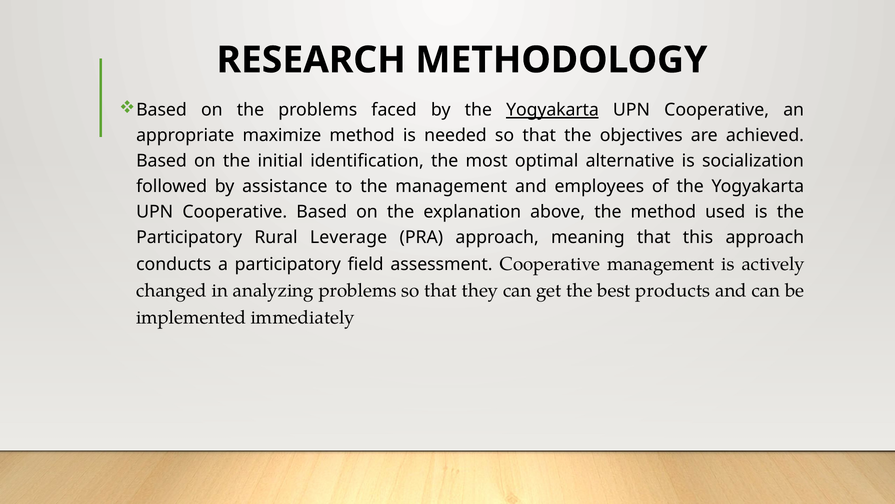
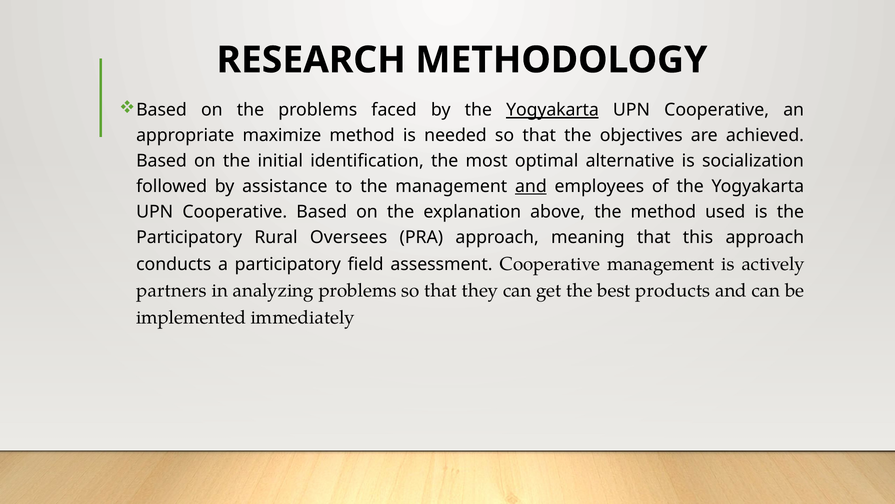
and at (531, 186) underline: none -> present
Leverage: Leverage -> Oversees
changed: changed -> partners
